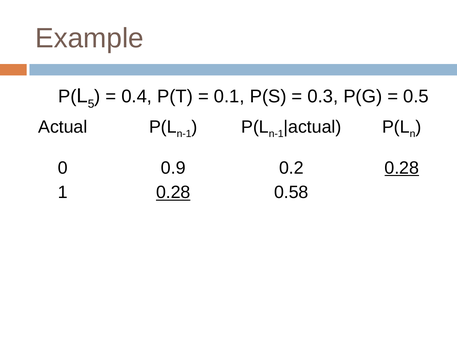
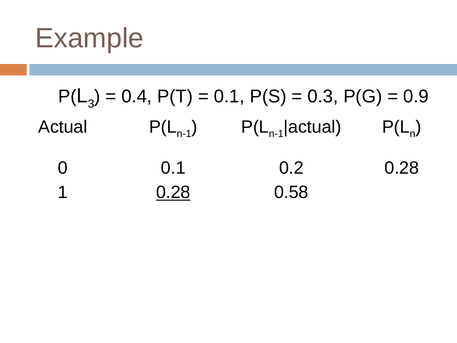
5: 5 -> 3
0.5: 0.5 -> 0.9
0 0.9: 0.9 -> 0.1
0.28 at (402, 168) underline: present -> none
